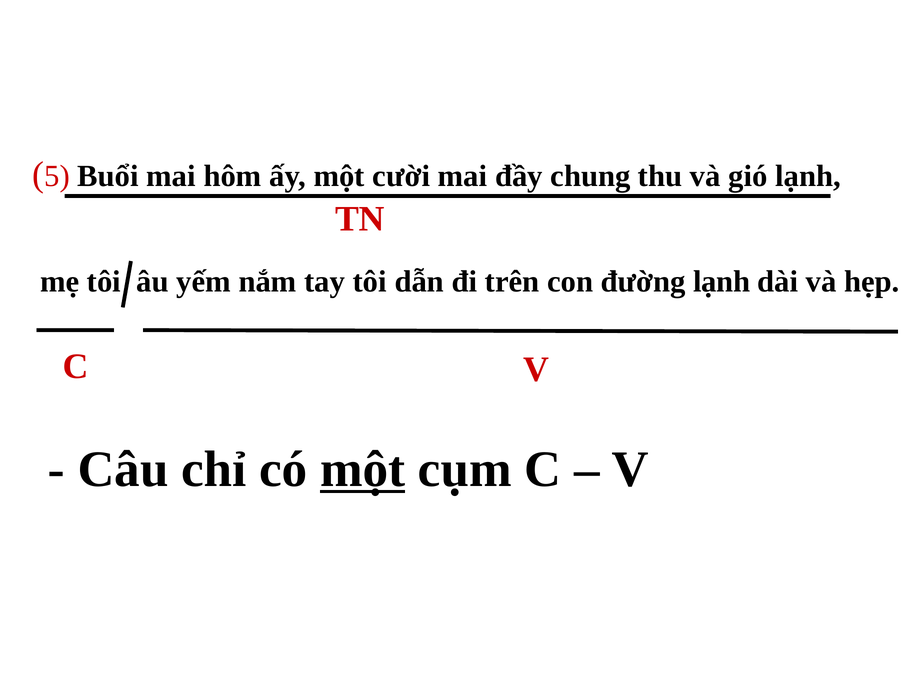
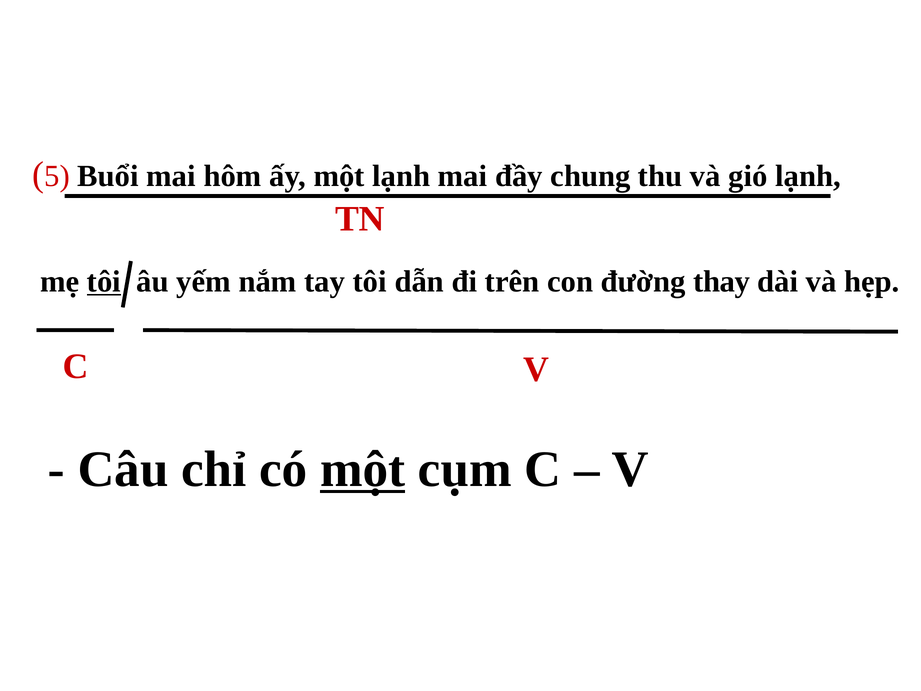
một cười: cười -> lạnh
tôi at (104, 281) underline: none -> present
đường lạnh: lạnh -> thay
